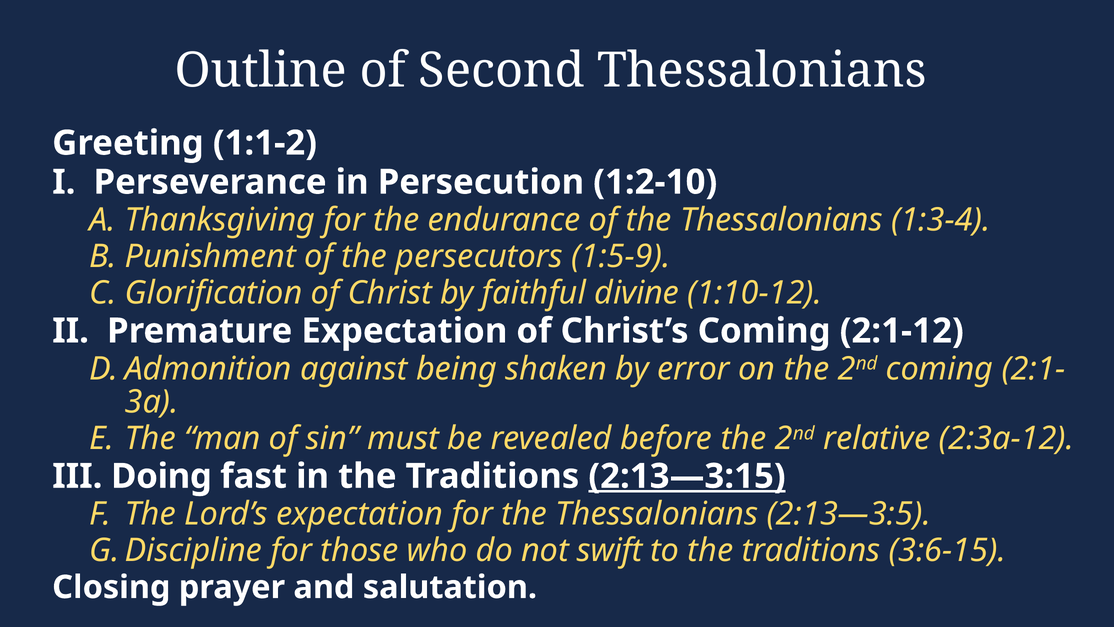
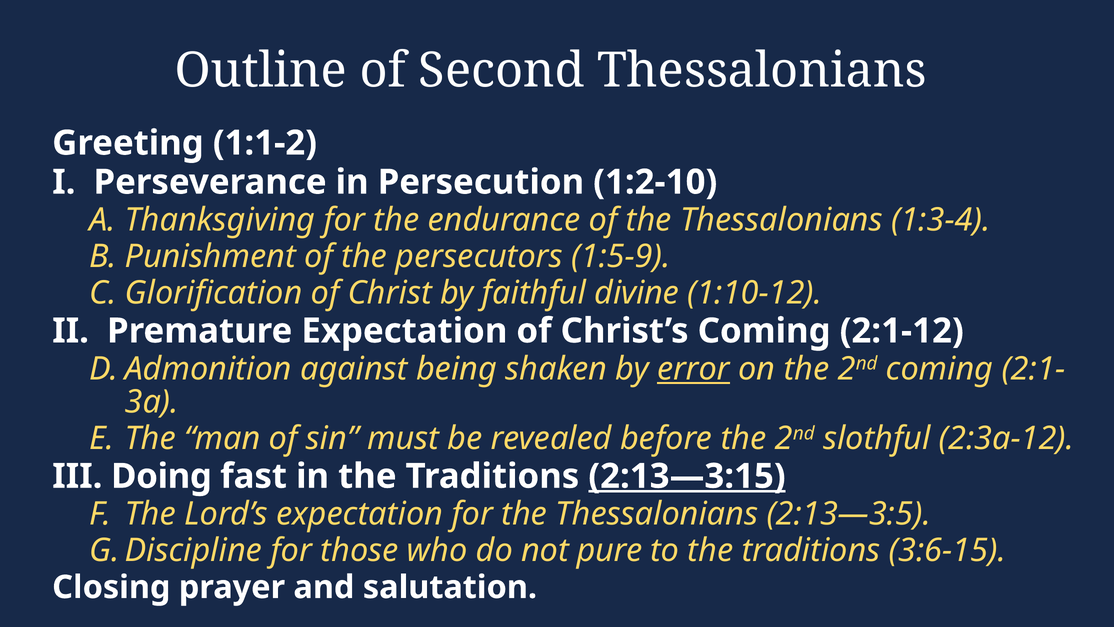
error underline: none -> present
relative: relative -> slothful
swift: swift -> pure
